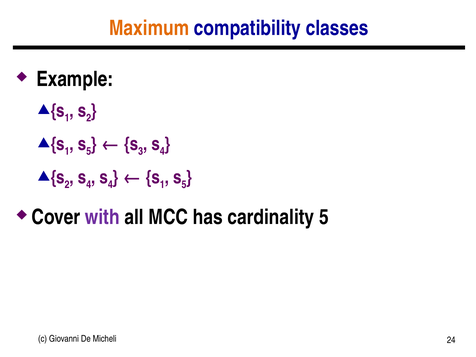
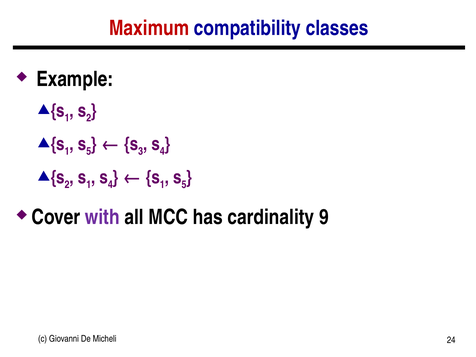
Maximum colour: orange -> red
4 at (89, 185): 4 -> 1
cardinality 5: 5 -> 9
